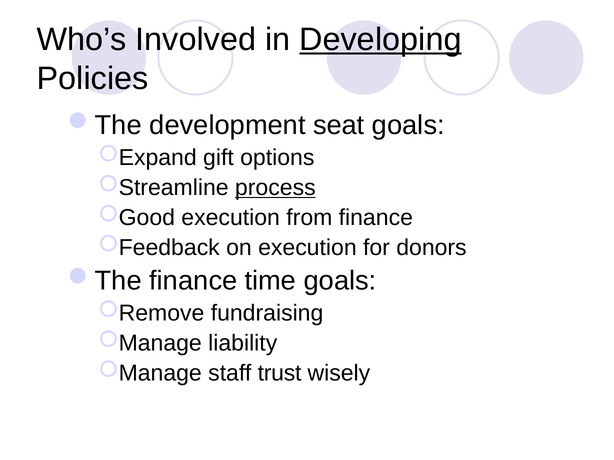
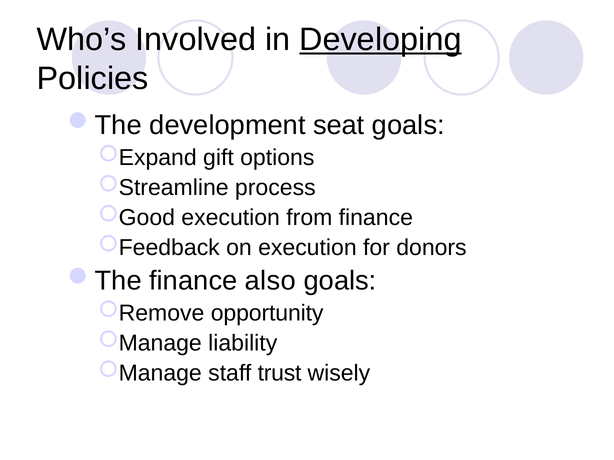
process underline: present -> none
time: time -> also
fundraising: fundraising -> opportunity
